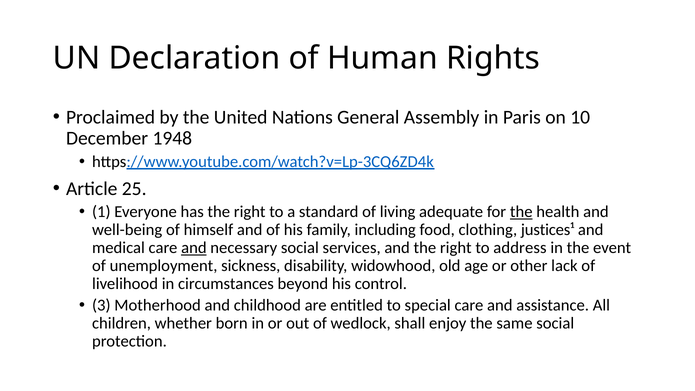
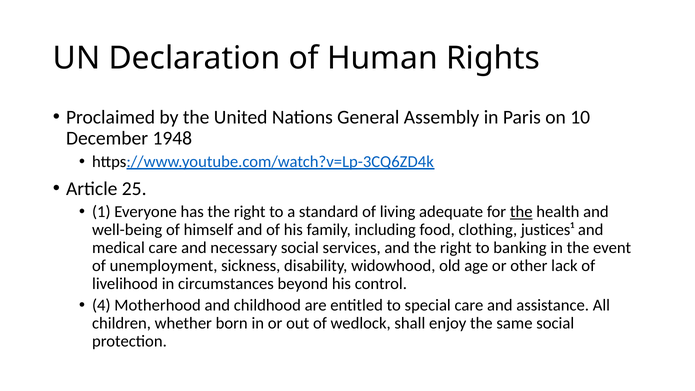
and at (194, 248) underline: present -> none
address: address -> banking
3: 3 -> 4
